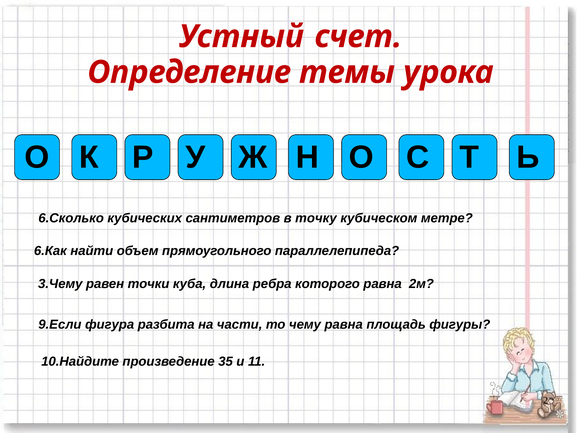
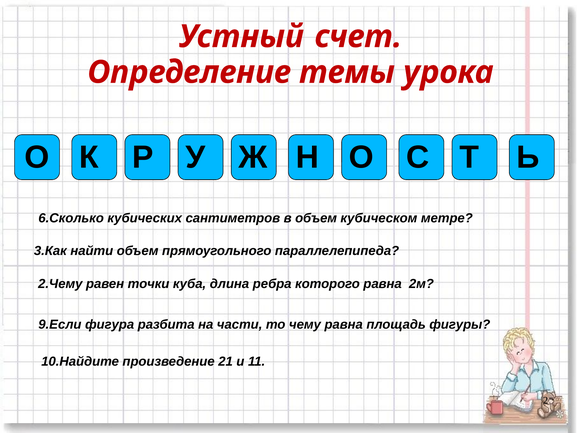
в точку: точку -> объем
6.Как: 6.Как -> 3.Как
3.Чему: 3.Чему -> 2.Чему
35: 35 -> 21
